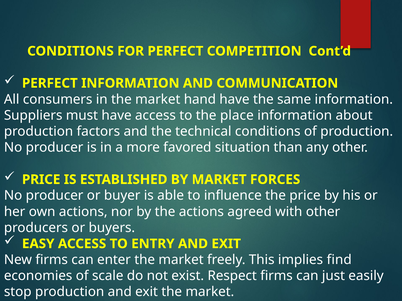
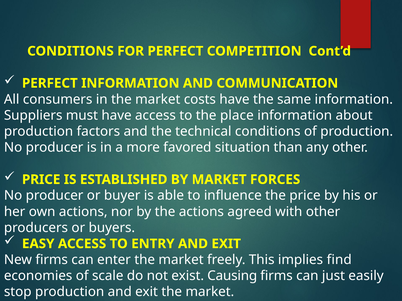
hand: hand -> costs
Respect: Respect -> Causing
